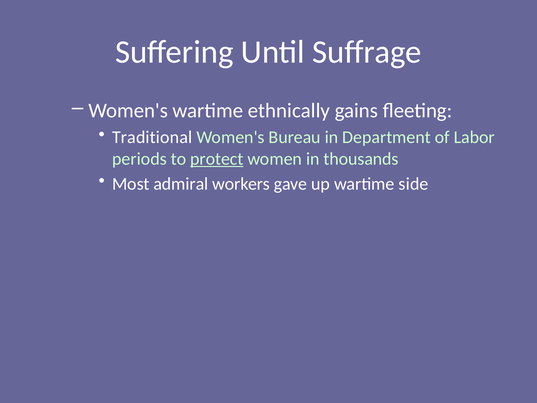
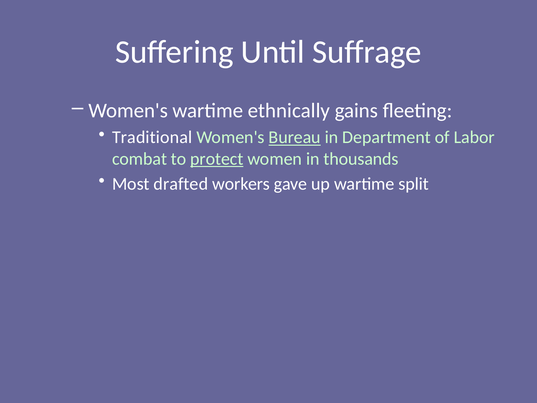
Bureau underline: none -> present
periods: periods -> combat
admiral: admiral -> drafted
side: side -> split
